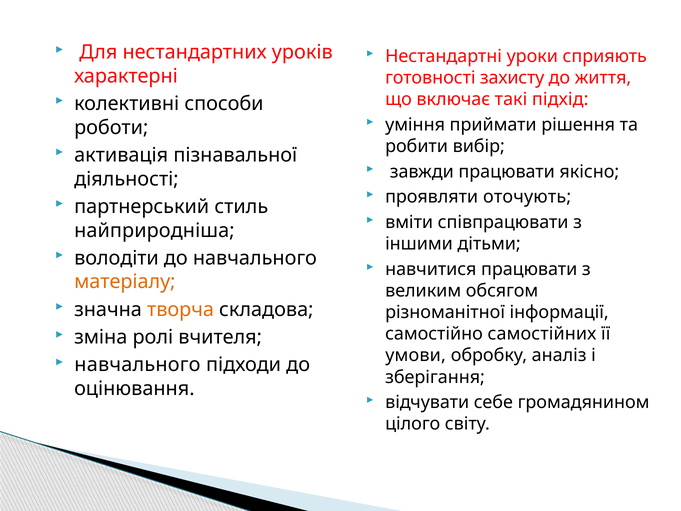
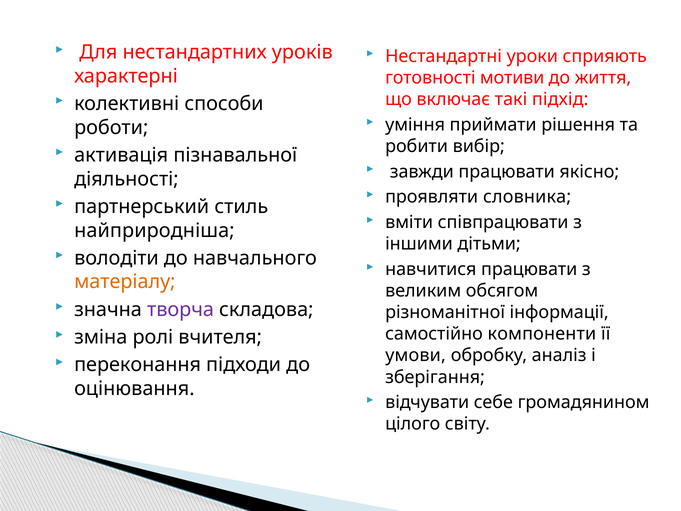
захисту: захисту -> мотиви
оточують: оточують -> словника
творча colour: orange -> purple
самостійних: самостійних -> компоненти
навчального at (137, 365): навчального -> переконання
